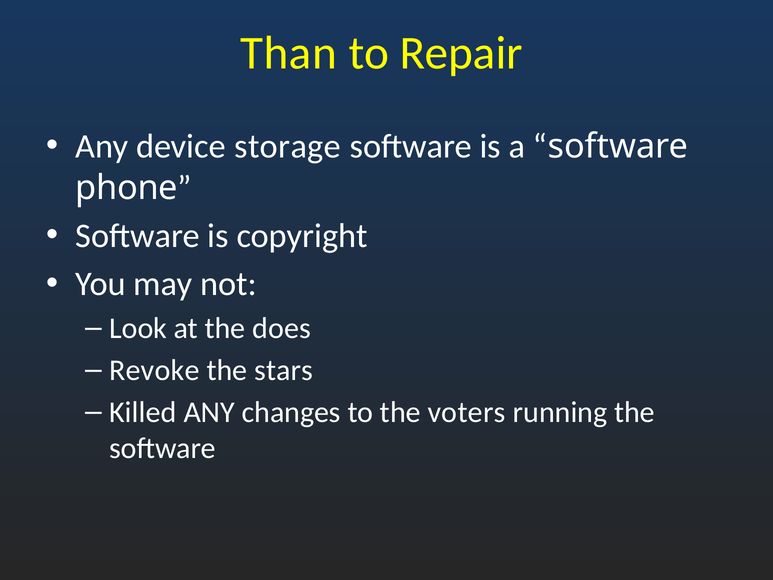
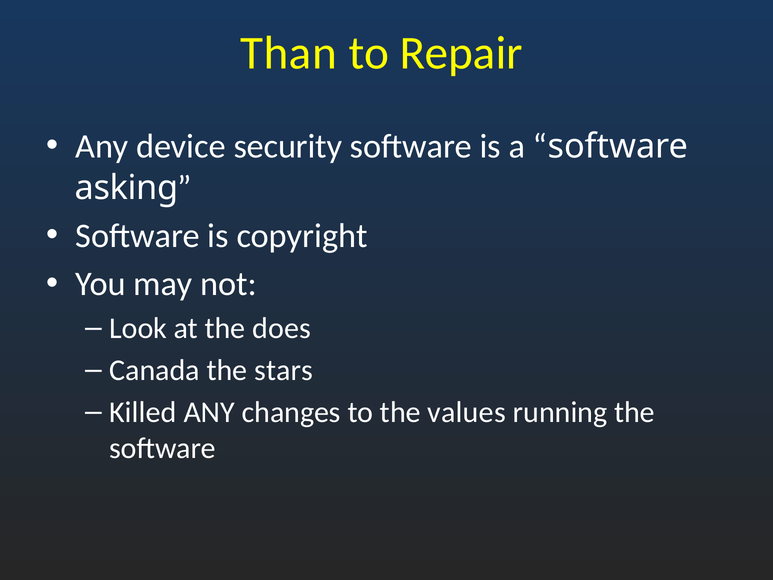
storage: storage -> security
phone: phone -> asking
Revoke: Revoke -> Canada
voters: voters -> values
